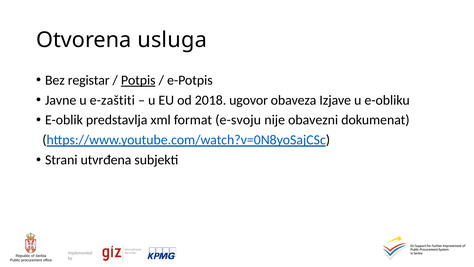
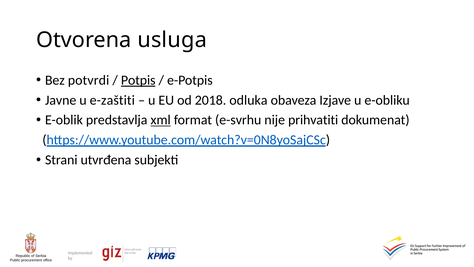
registar: registar -> potvrdi
ugovor: ugovor -> odluka
xml underline: none -> present
e-svoju: e-svoju -> e-svrhu
obavezni: obavezni -> prihvatiti
